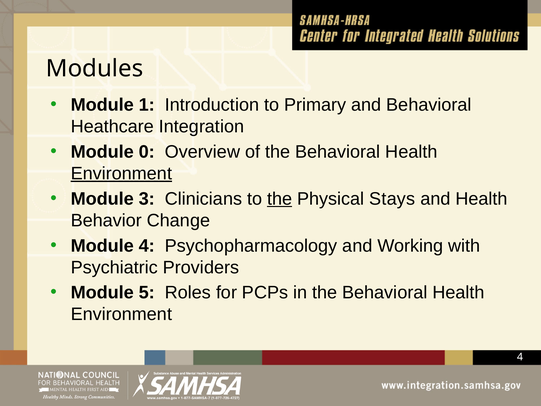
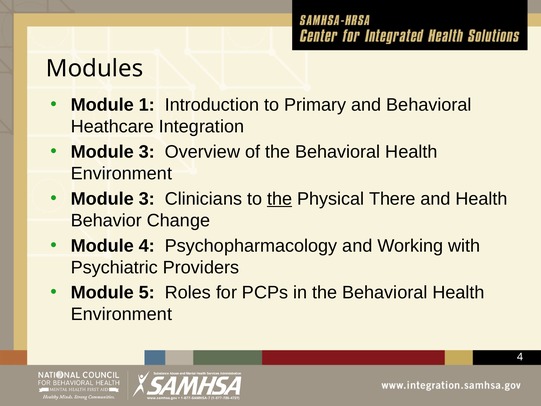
0 at (147, 152): 0 -> 3
Environment at (121, 173) underline: present -> none
Stays: Stays -> There
